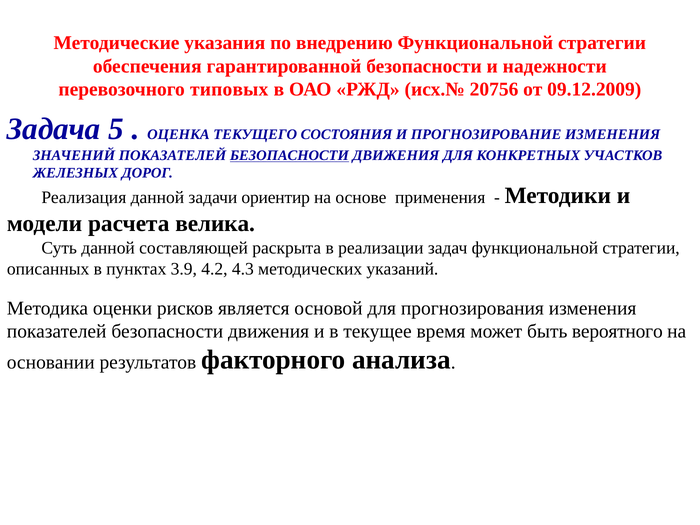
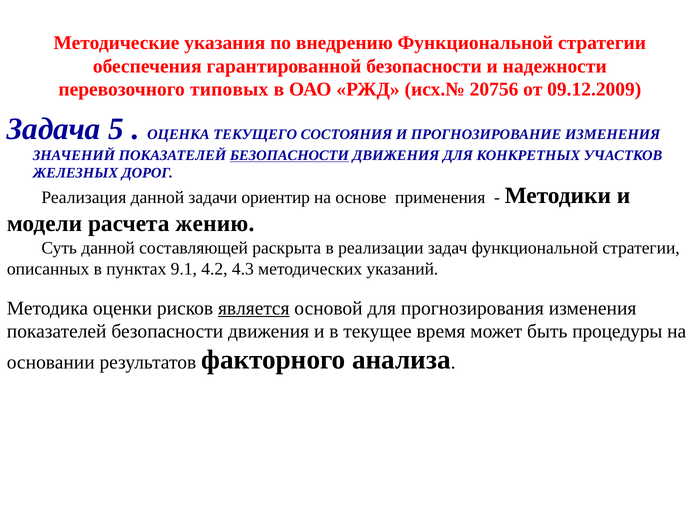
велика: велика -> жению
3.9: 3.9 -> 9.1
является underline: none -> present
вероятного: вероятного -> процедуры
